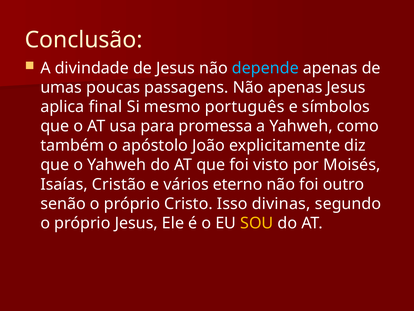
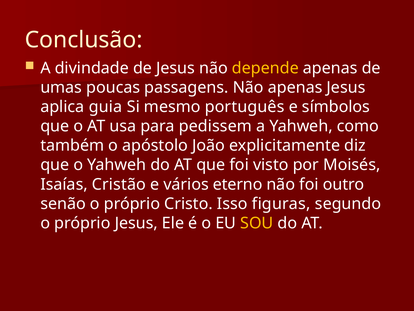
depende colour: light blue -> yellow
final: final -> guia
promessa: promessa -> pedissem
divinas: divinas -> figuras
